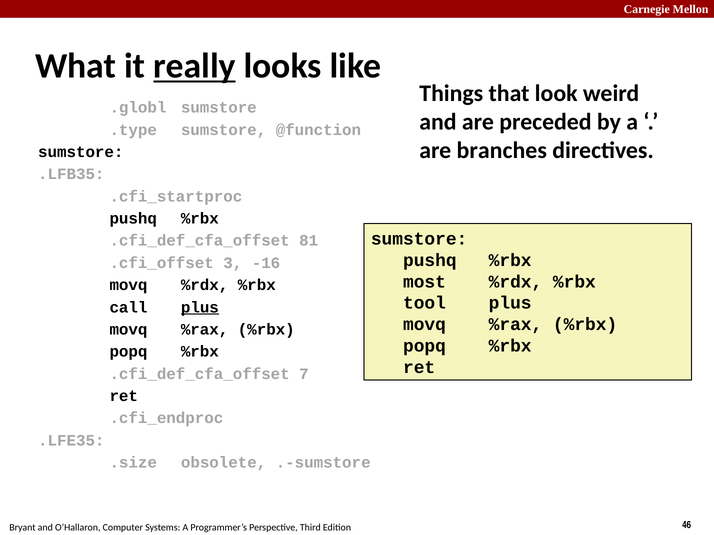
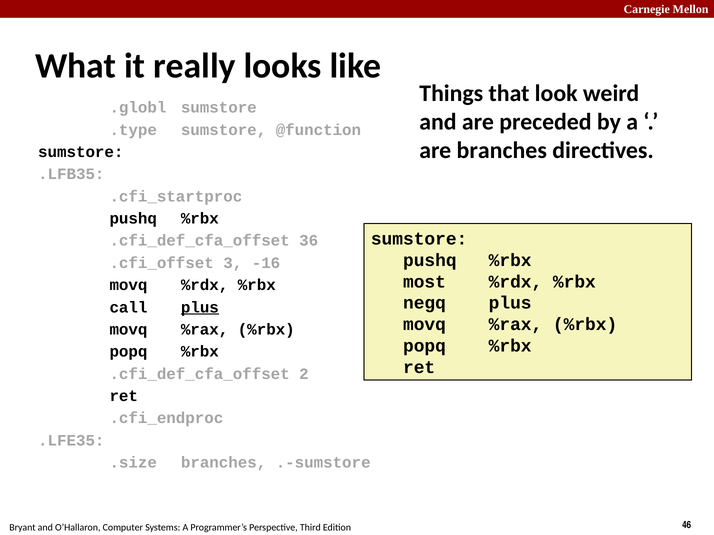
really underline: present -> none
81: 81 -> 36
tool: tool -> negq
7: 7 -> 2
.size obsolete: obsolete -> branches
